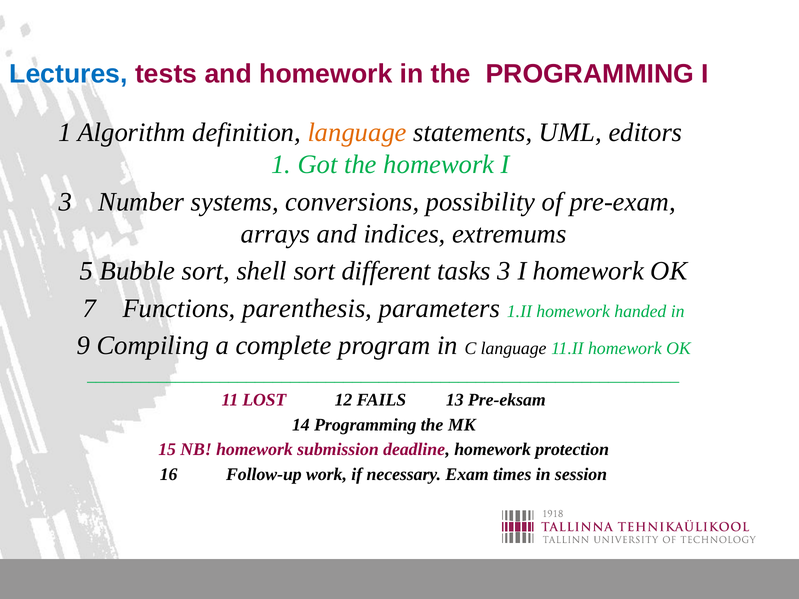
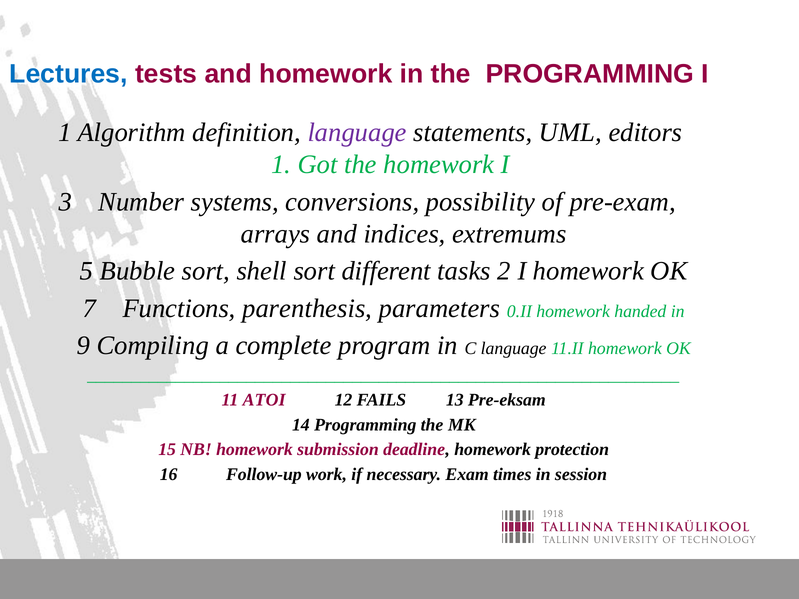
language at (357, 133) colour: orange -> purple
tasks 3: 3 -> 2
1.II: 1.II -> 0.II
LOST: LOST -> ATOI
